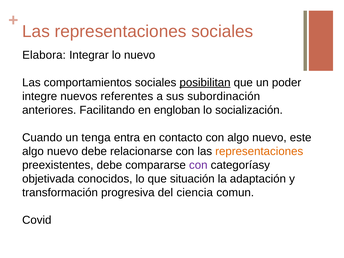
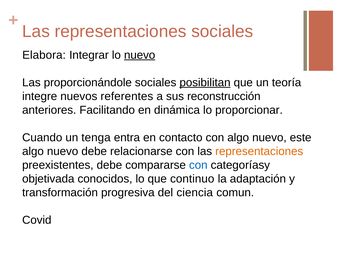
nuevo at (140, 55) underline: none -> present
comportamientos: comportamientos -> proporcionándole
poder: poder -> teoría
subordinación: subordinación -> reconstrucción
engloban: engloban -> dinámica
socialización: socialización -> proporcionar
con at (198, 165) colour: purple -> blue
situación: situación -> continuo
